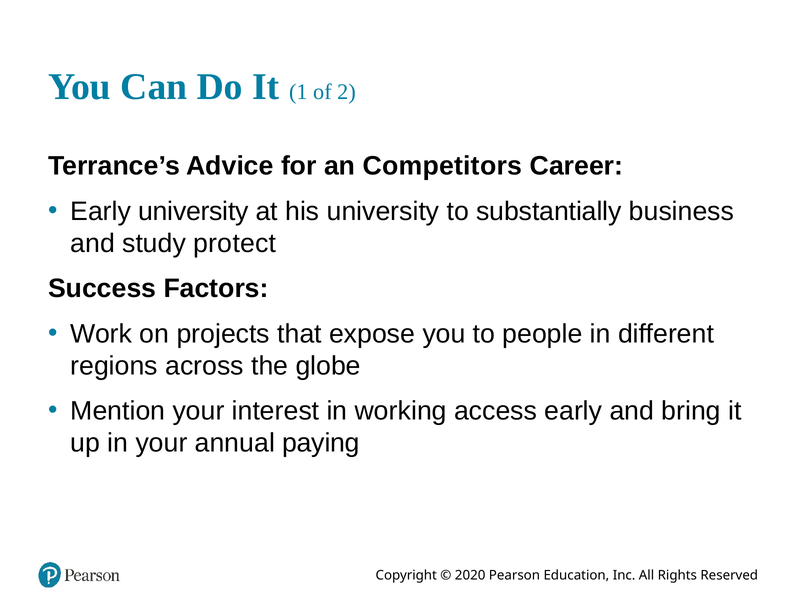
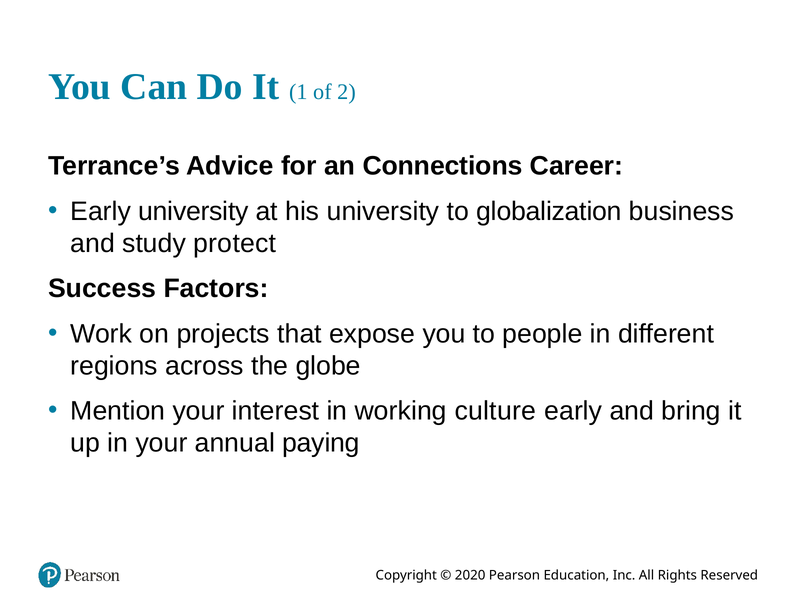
Competitors: Competitors -> Connections
substantially: substantially -> globalization
access: access -> culture
